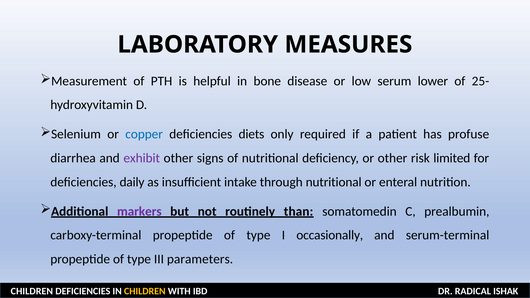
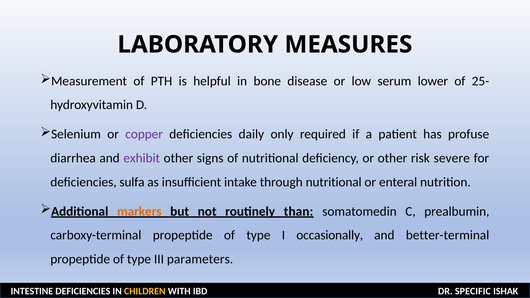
copper colour: blue -> purple
diets: diets -> daily
limited: limited -> severe
daily: daily -> sulfa
markers colour: purple -> orange
serum-terminal: serum-terminal -> better-terminal
CHILDREN at (32, 291): CHILDREN -> INTESTINE
RADICAL: RADICAL -> SPECIFIC
